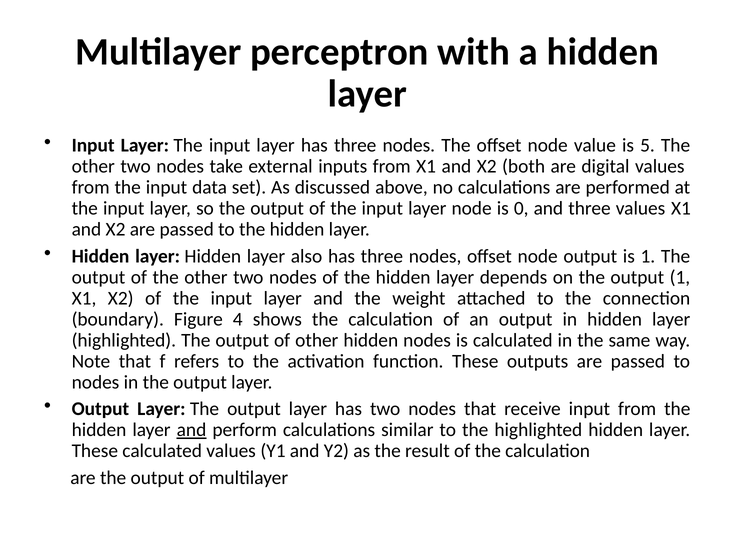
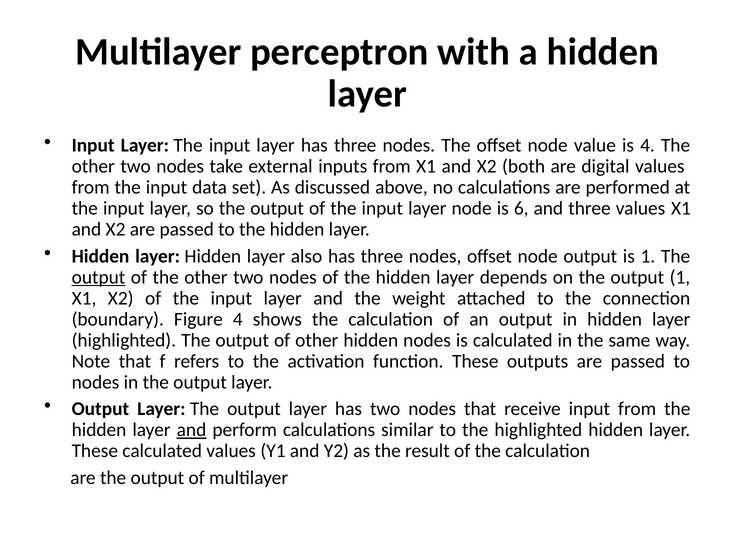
is 5: 5 -> 4
0: 0 -> 6
output at (98, 277) underline: none -> present
